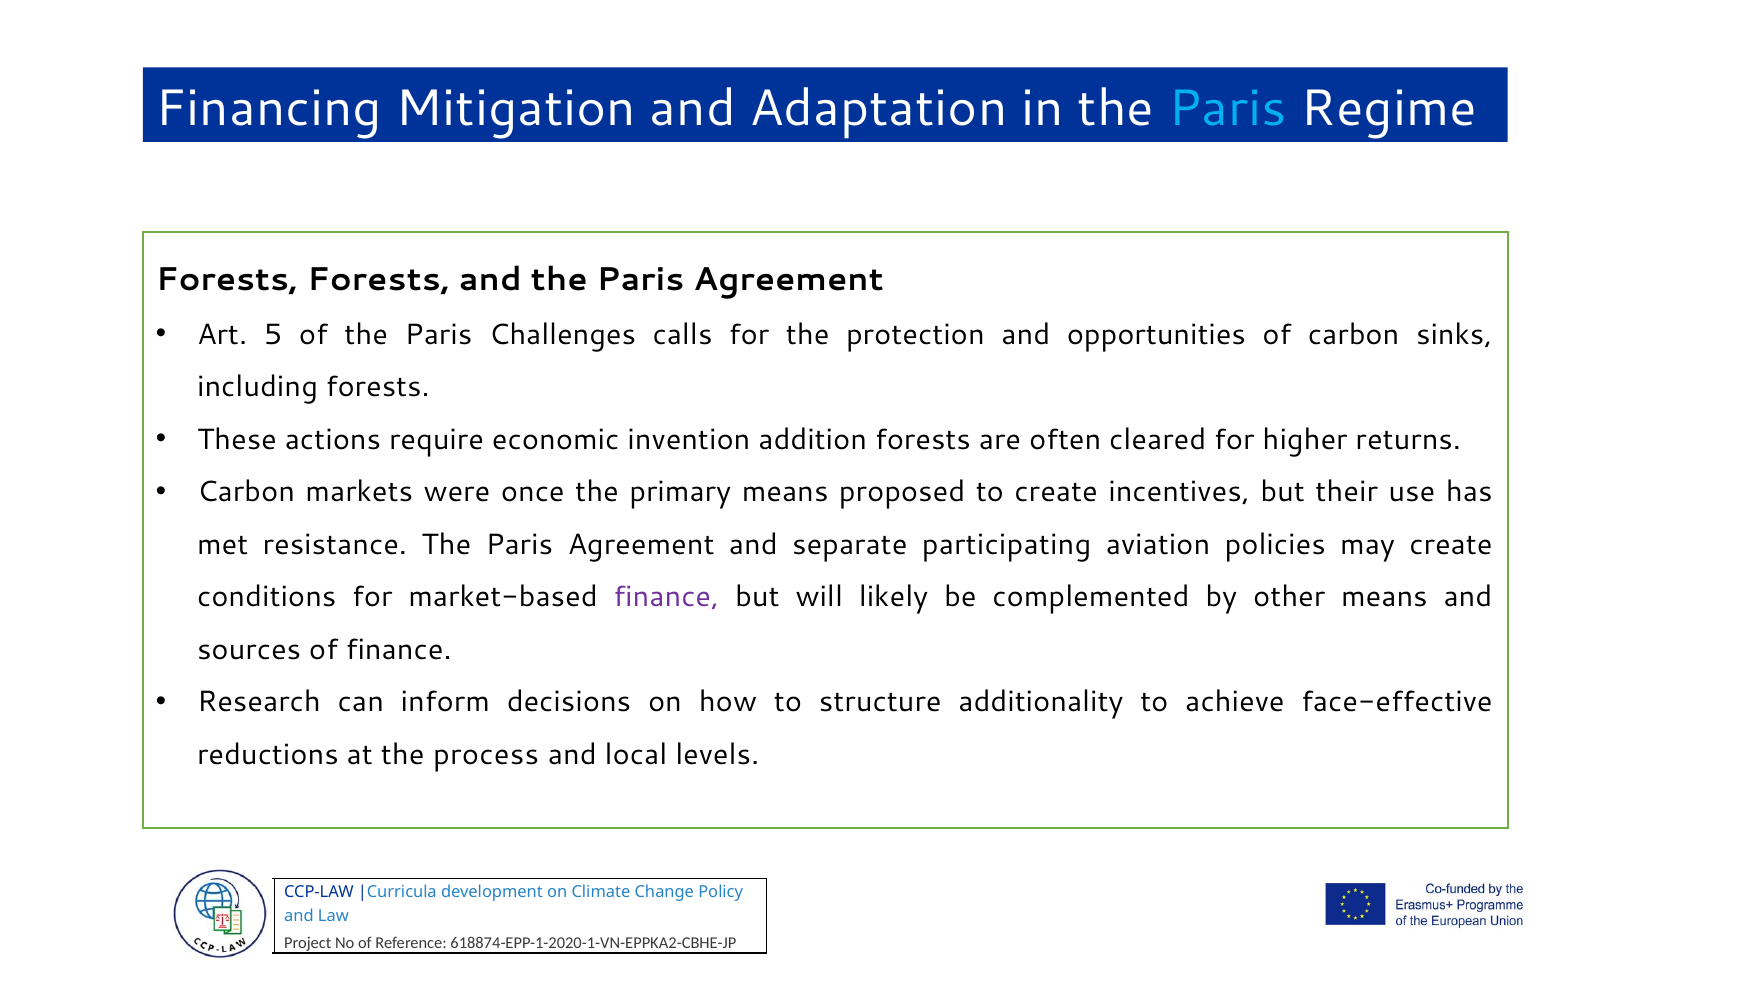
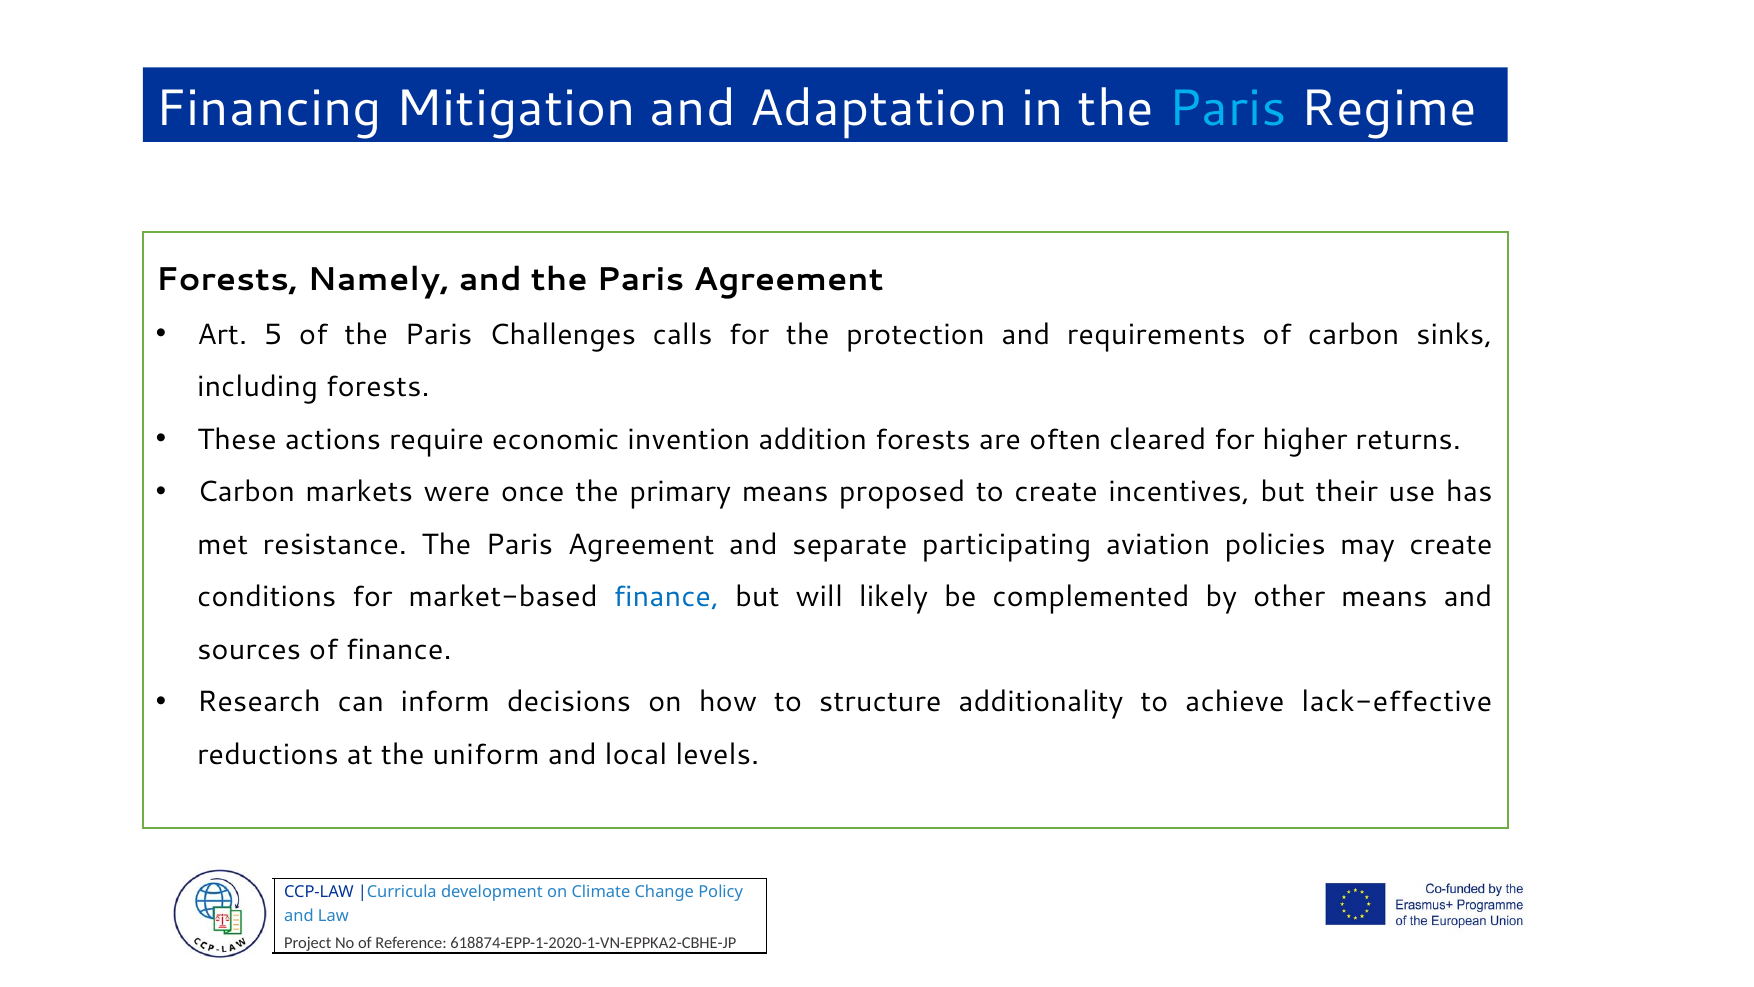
Forests Forests: Forests -> Namely
opportunities: opportunities -> requirements
finance at (666, 597) colour: purple -> blue
face-effective: face-effective -> lack-effective
process: process -> uniform
